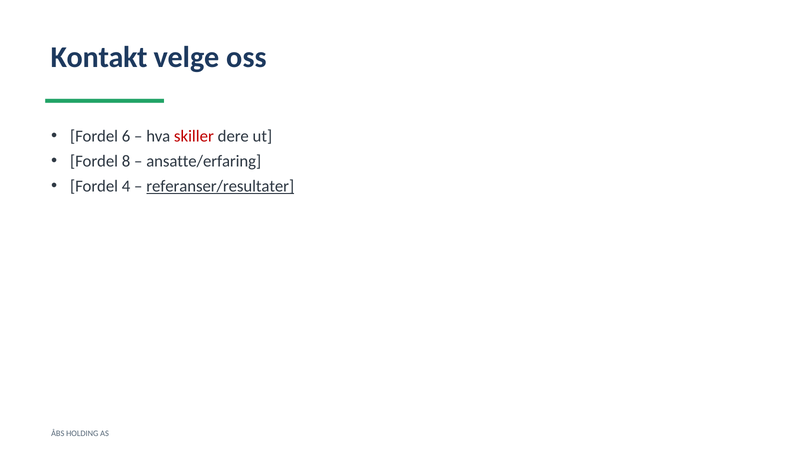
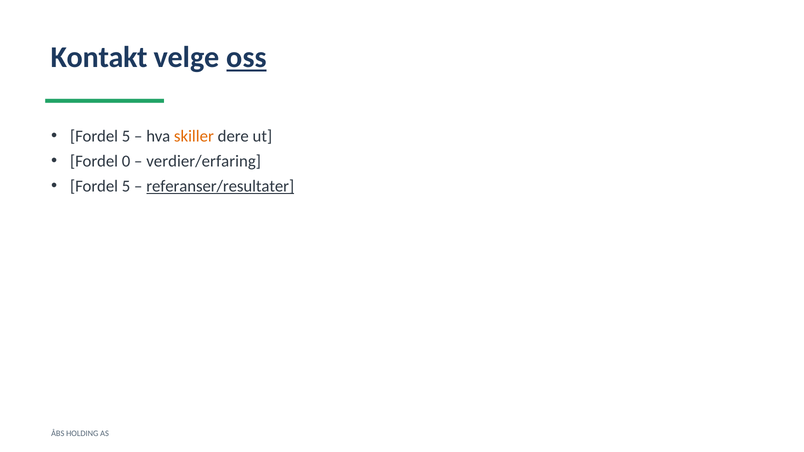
oss underline: none -> present
6 at (126, 136): 6 -> 5
skiller colour: red -> orange
8: 8 -> 0
ansatte/erfaring: ansatte/erfaring -> verdier/erfaring
4 at (126, 186): 4 -> 5
